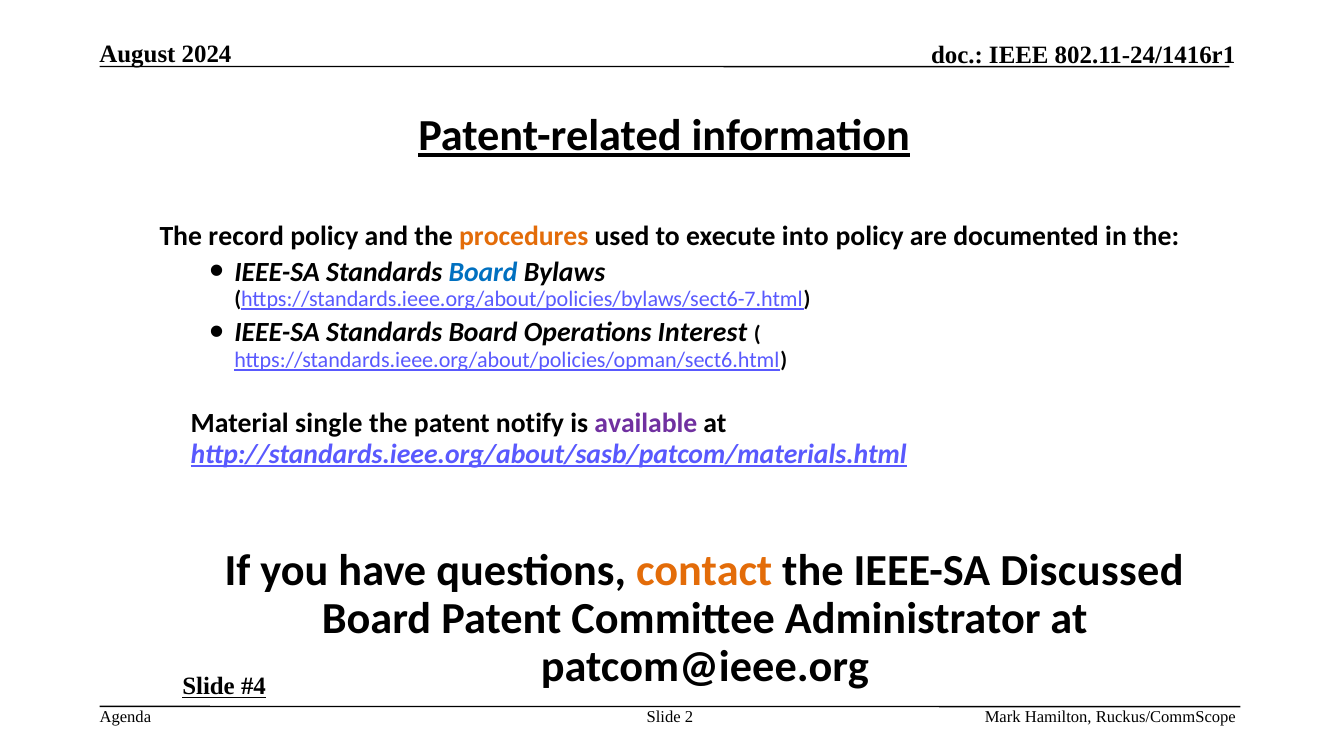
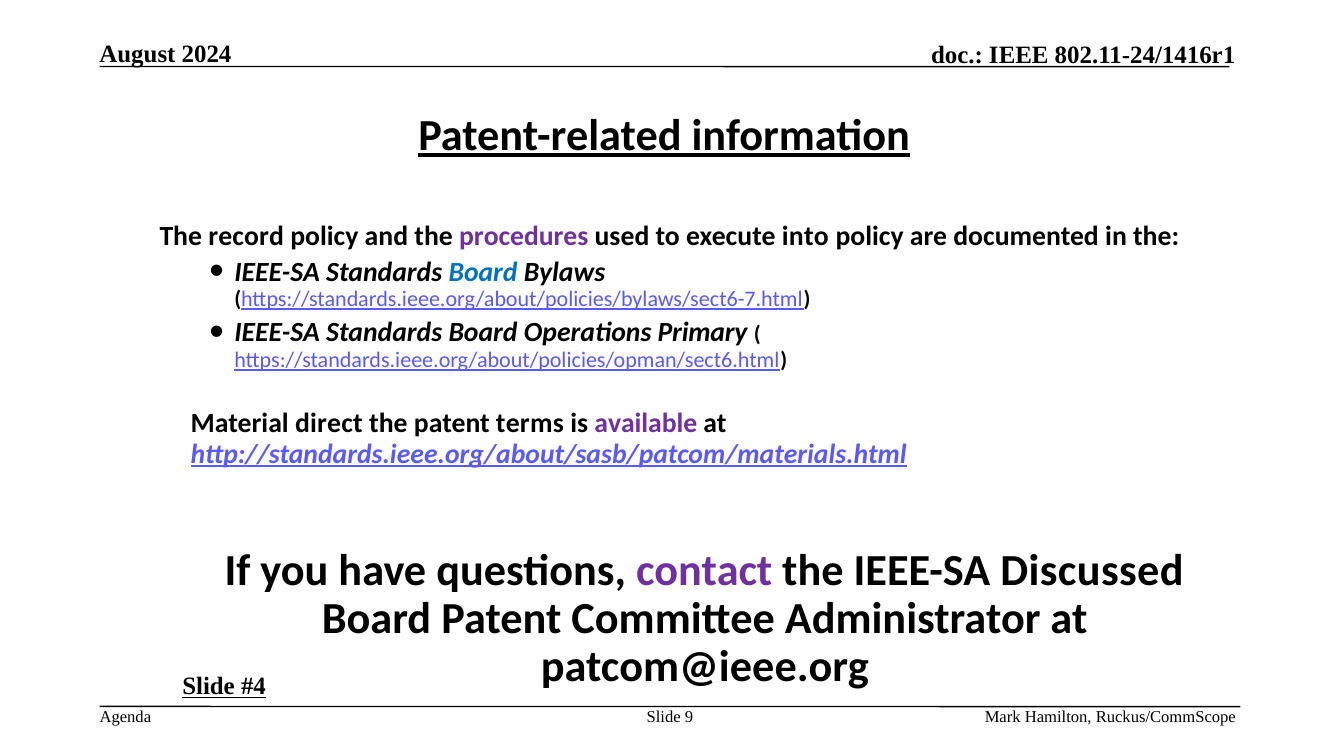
procedures colour: orange -> purple
Interest: Interest -> Primary
single: single -> direct
notify: notify -> terms
contact colour: orange -> purple
2: 2 -> 9
